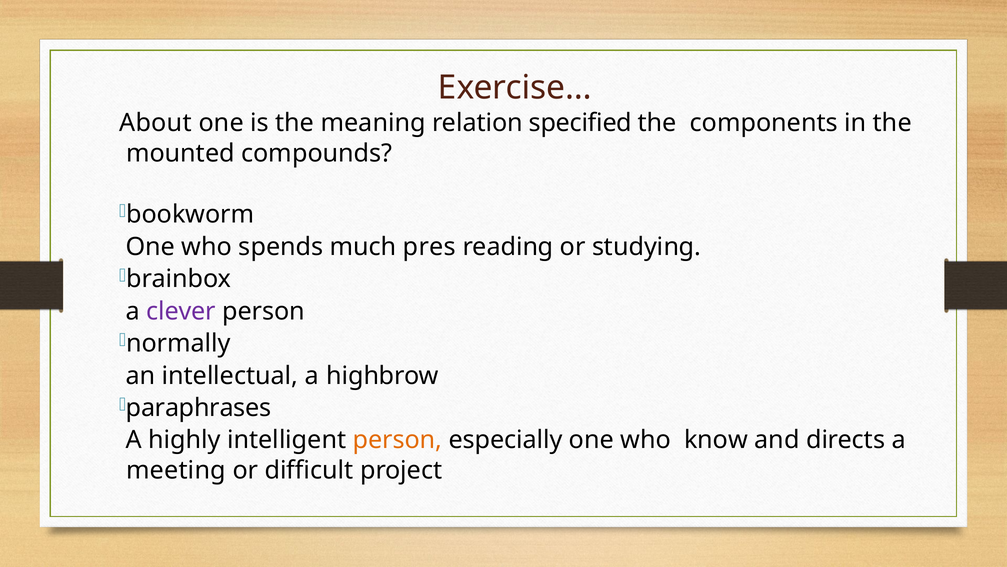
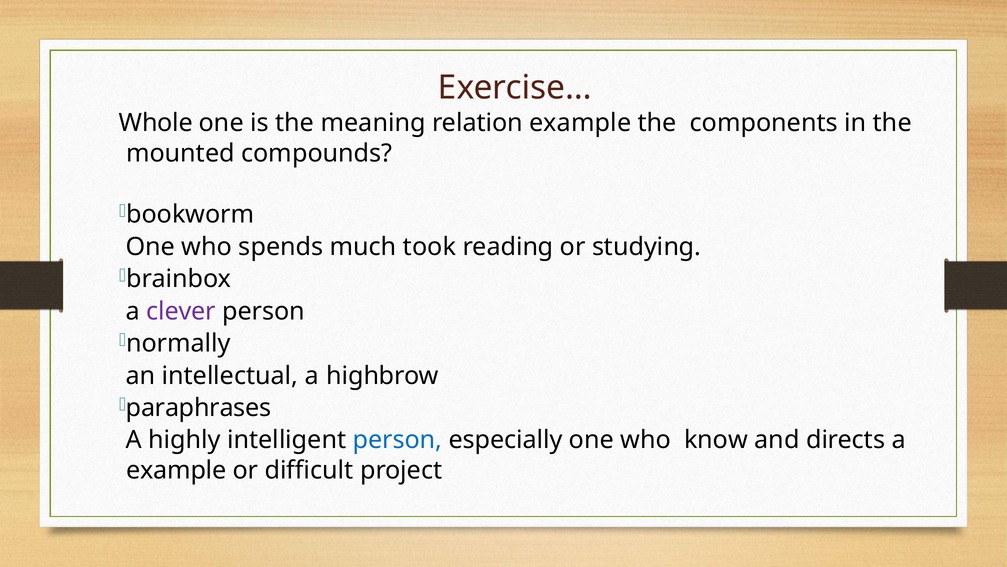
About: About -> Whole
relation specified: specified -> example
pres: pres -> took
person at (398, 440) colour: orange -> blue
meeting at (176, 470): meeting -> example
